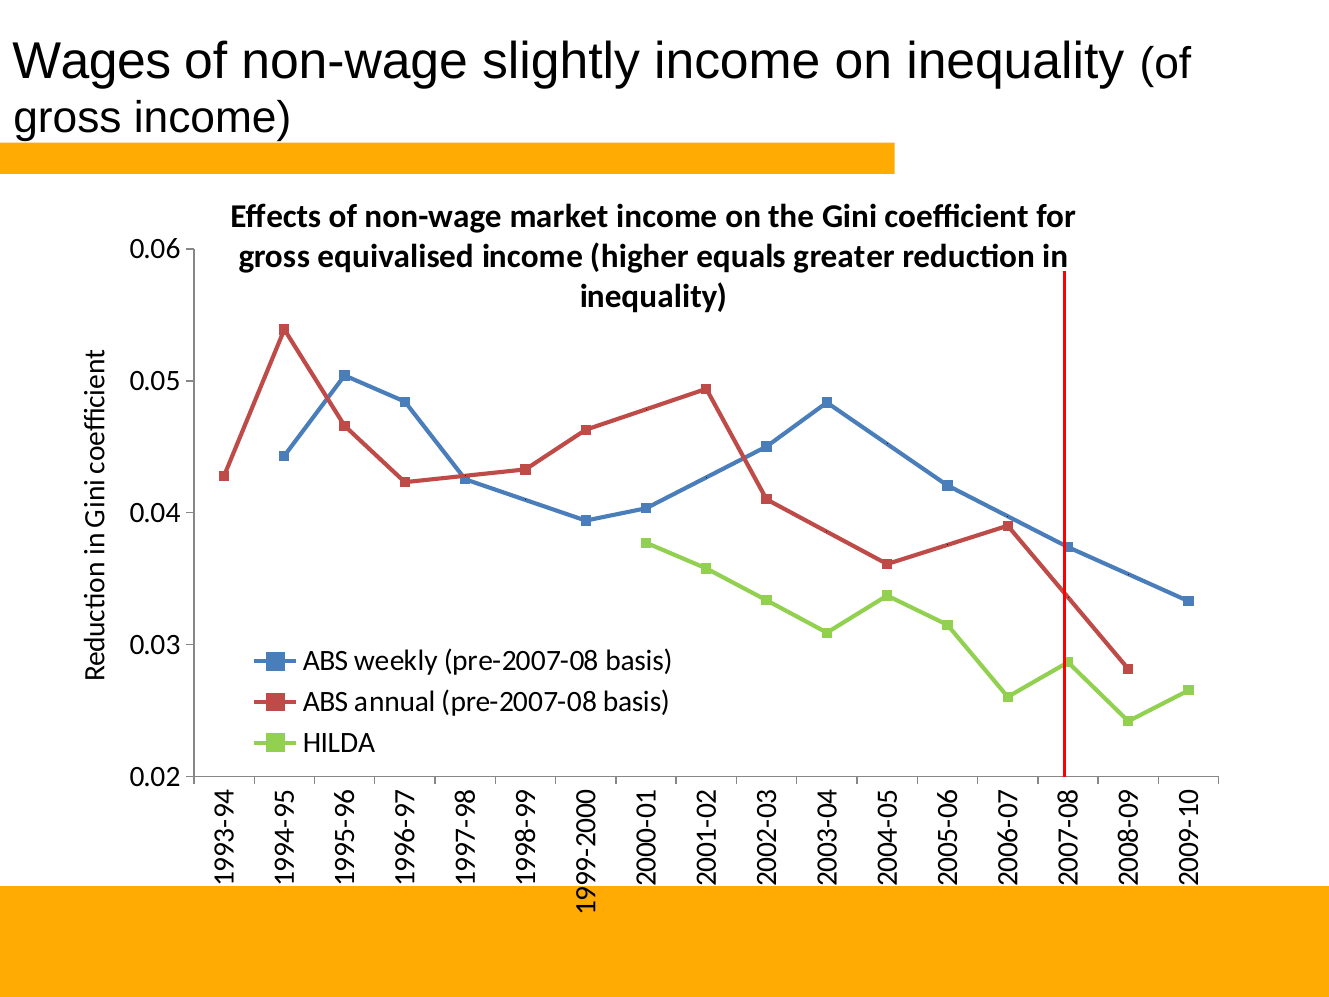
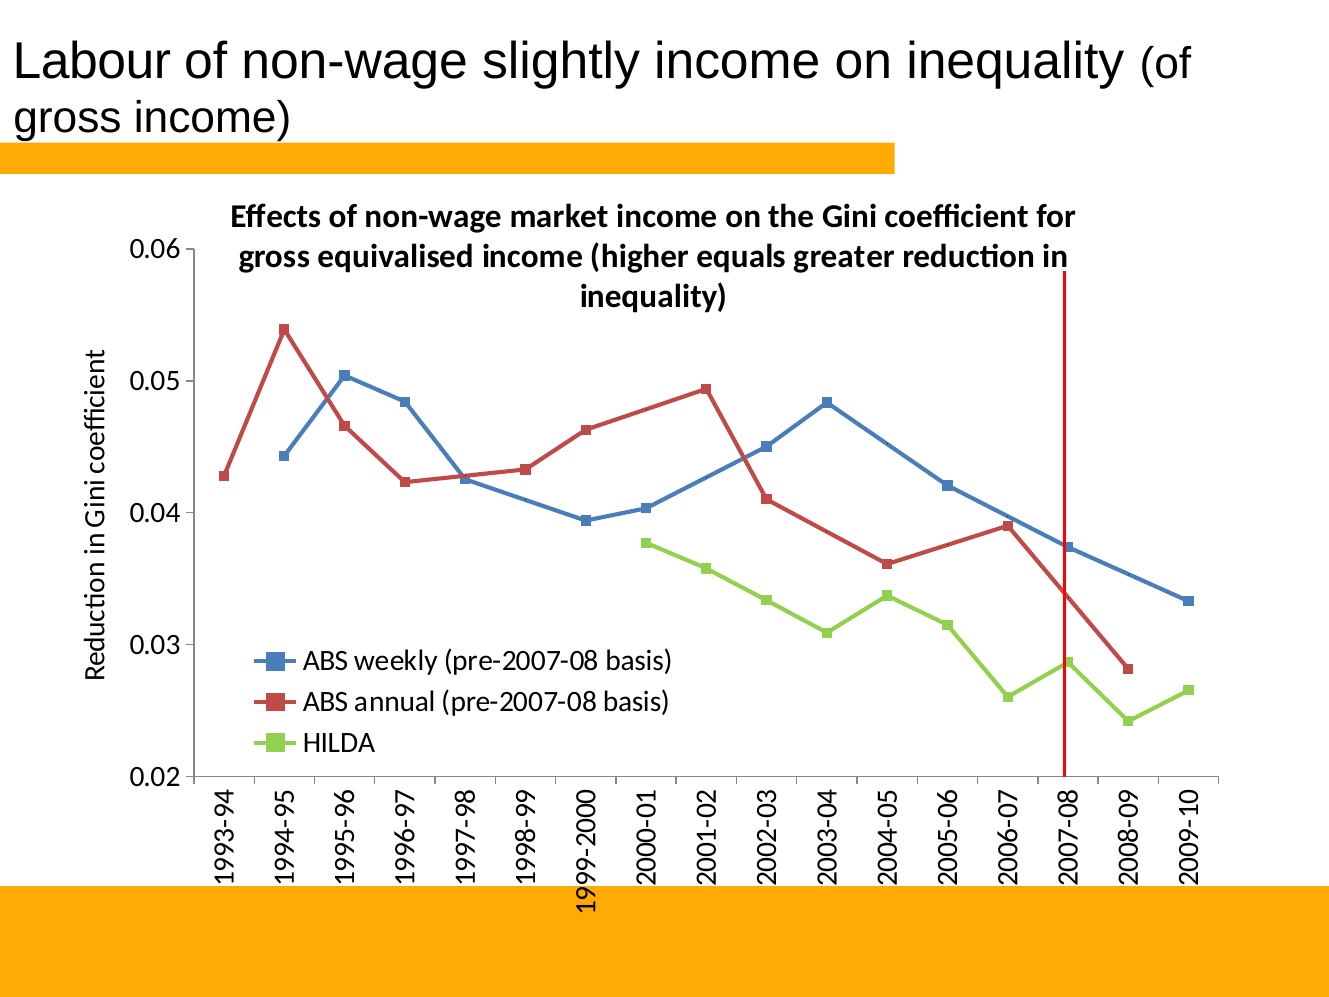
Wages: Wages -> Labour
